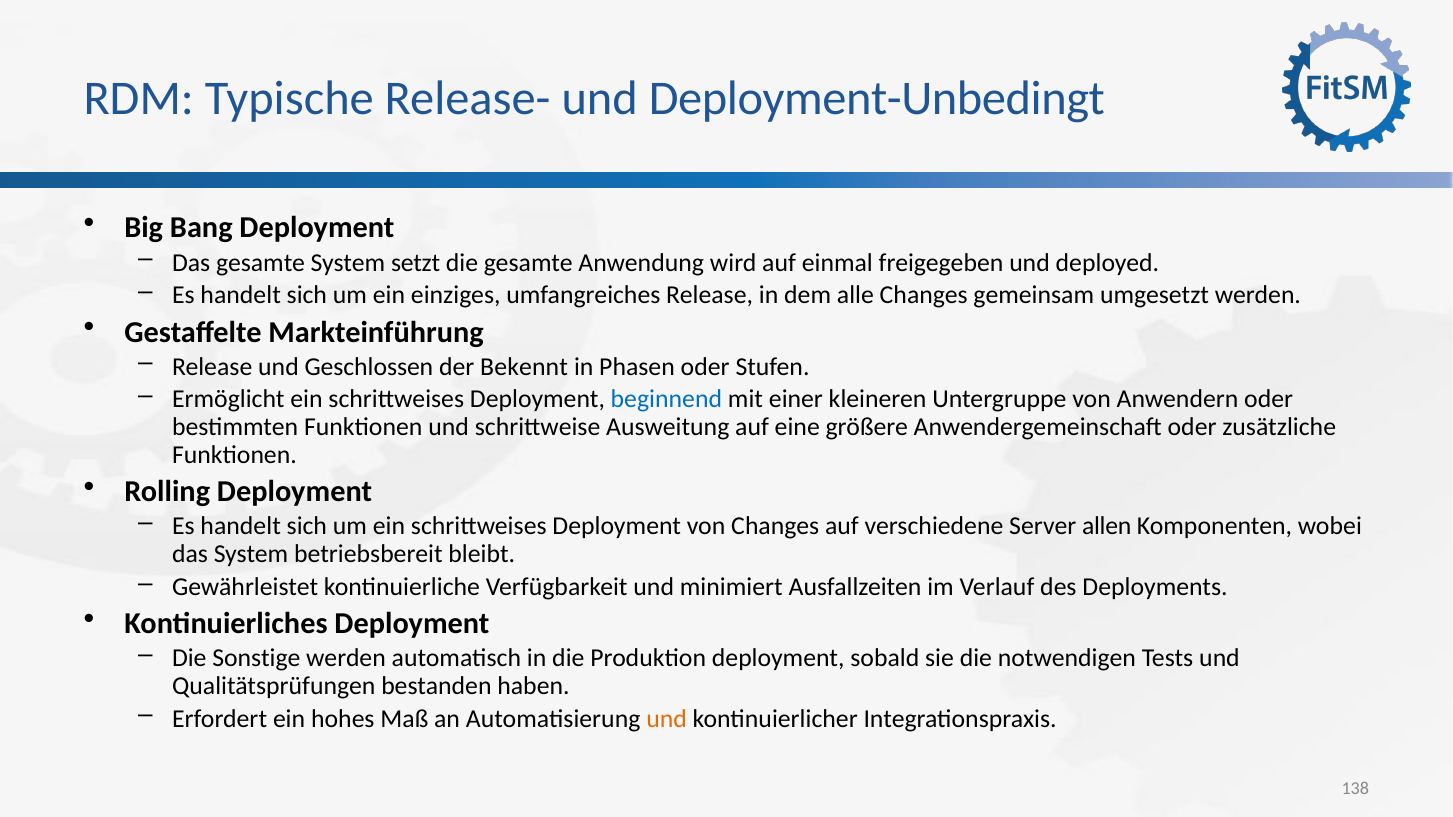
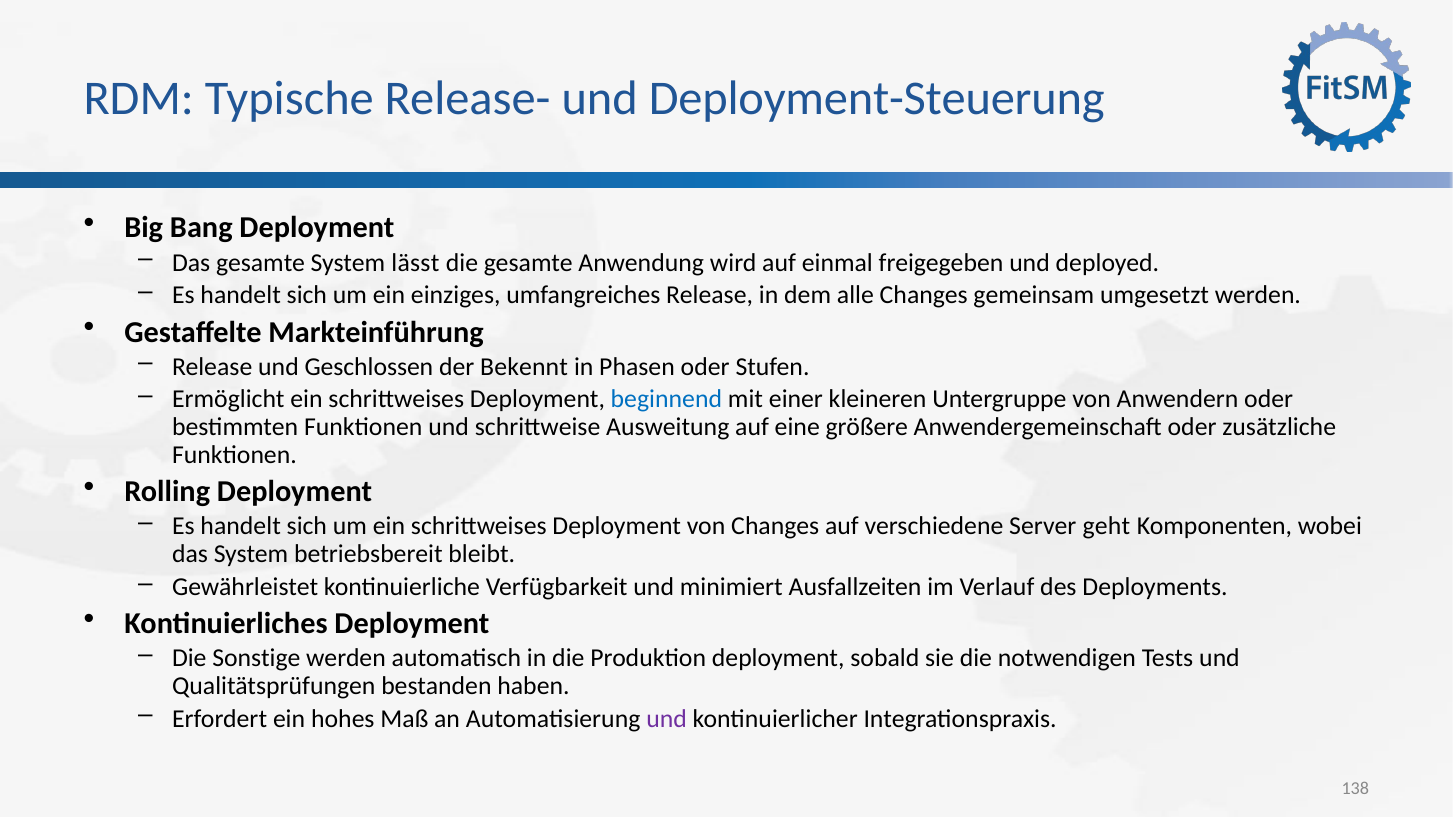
Deployment-Unbedingt: Deployment-Unbedingt -> Deployment-Steuerung
setzt: setzt -> lässt
allen: allen -> geht
und at (667, 719) colour: orange -> purple
